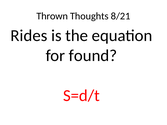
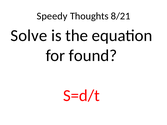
Thrown: Thrown -> Speedy
Rides: Rides -> Solve
